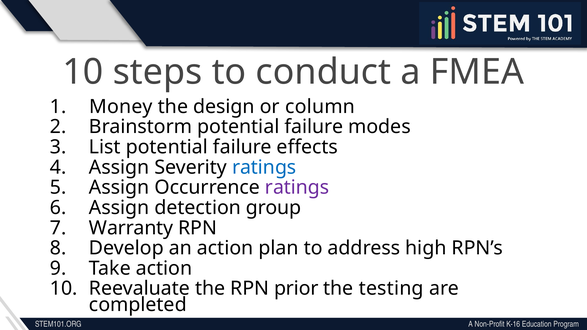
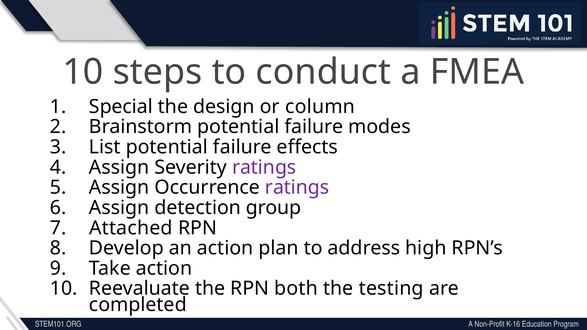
Money: Money -> Special
ratings at (264, 167) colour: blue -> purple
Warranty: Warranty -> Attached
prior: prior -> both
